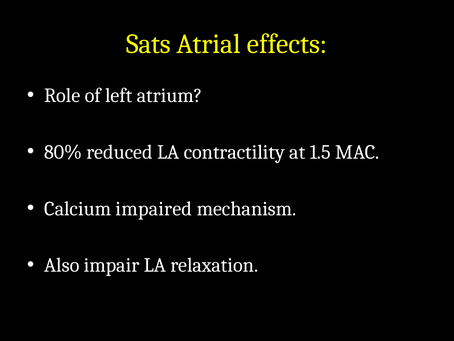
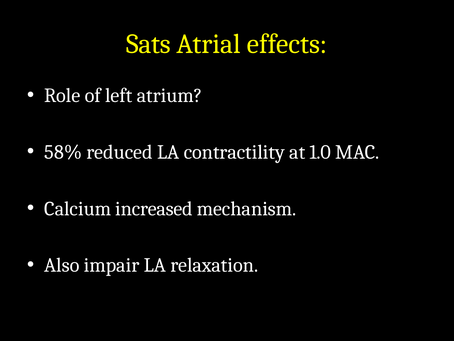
80%: 80% -> 58%
1.5: 1.5 -> 1.0
impaired: impaired -> increased
